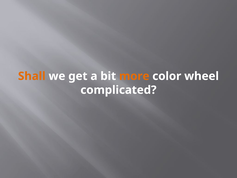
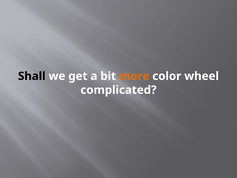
Shall colour: orange -> black
